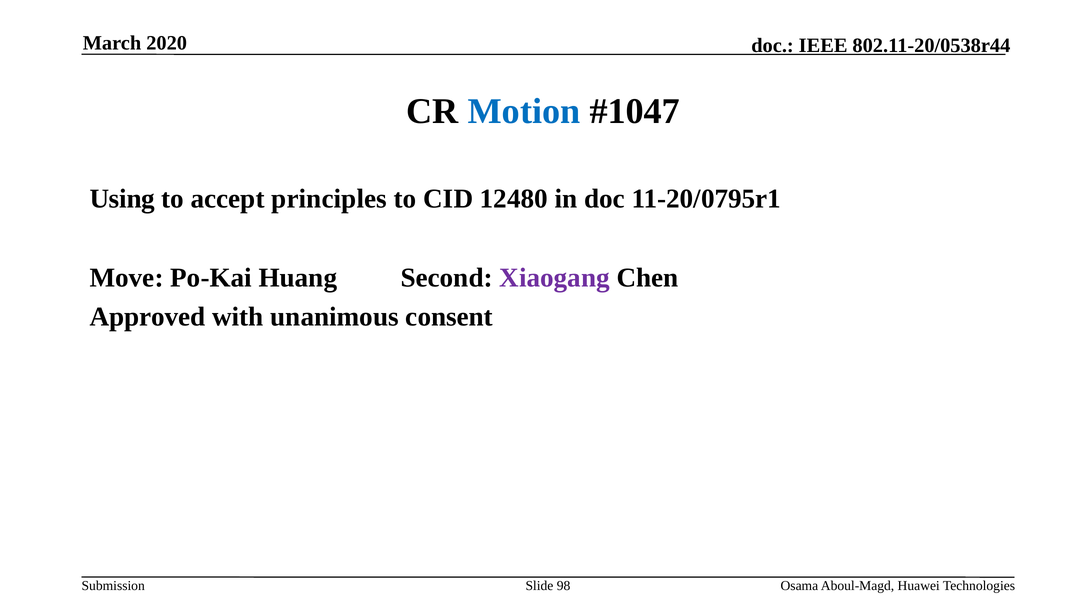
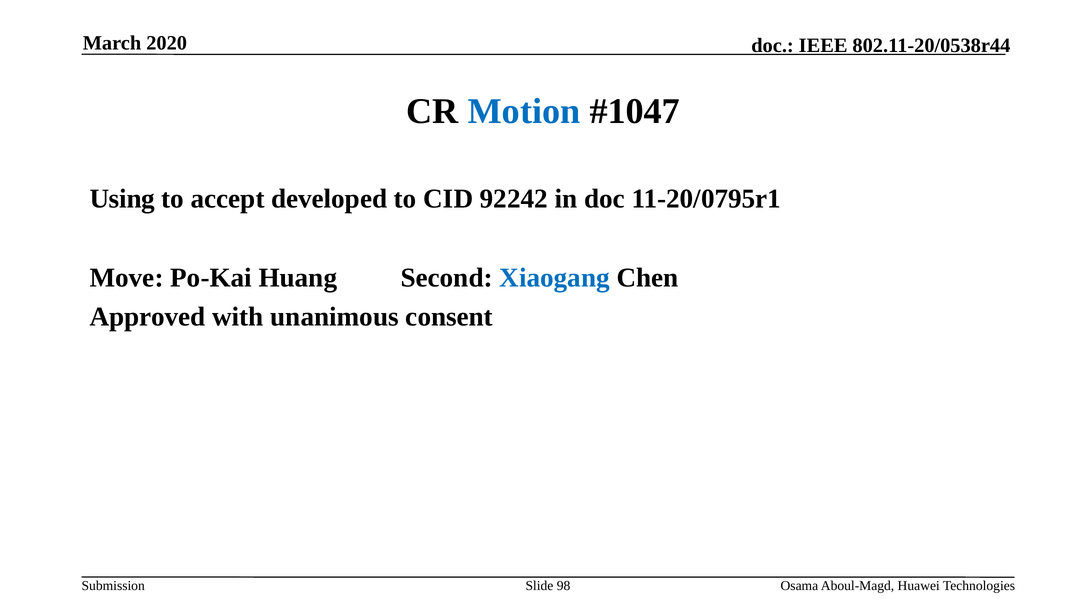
principles: principles -> developed
12480: 12480 -> 92242
Xiaogang colour: purple -> blue
